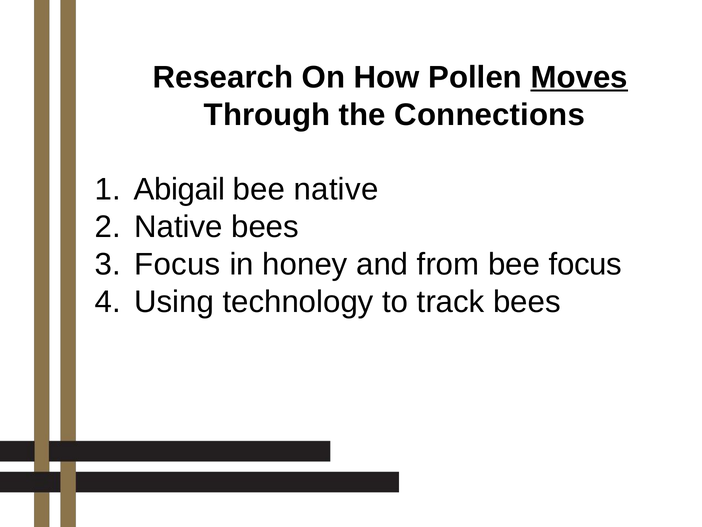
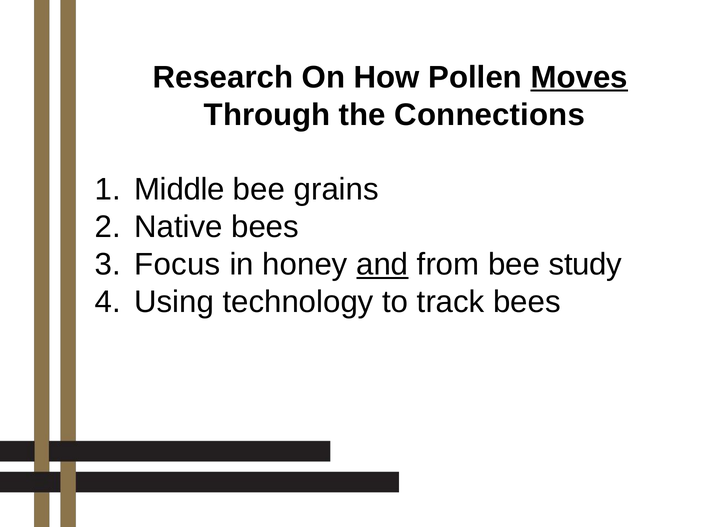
Abigail: Abigail -> Middle
bee native: native -> grains
and underline: none -> present
bee focus: focus -> study
